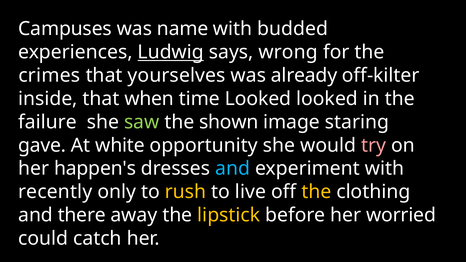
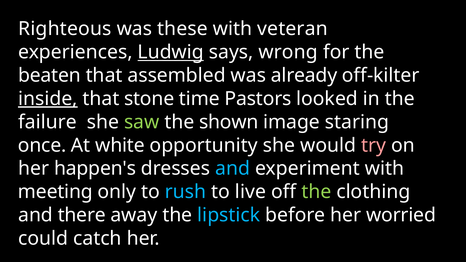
Campuses: Campuses -> Righteous
name: name -> these
budded: budded -> veteran
crimes: crimes -> beaten
yourselves: yourselves -> assembled
inside underline: none -> present
when: when -> stone
time Looked: Looked -> Pastors
gave: gave -> once
recently: recently -> meeting
rush colour: yellow -> light blue
the at (316, 192) colour: yellow -> light green
lipstick colour: yellow -> light blue
